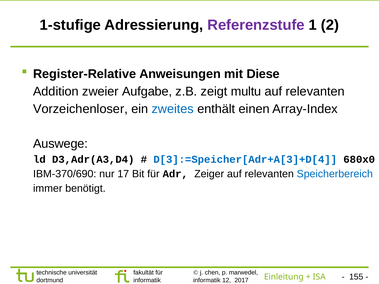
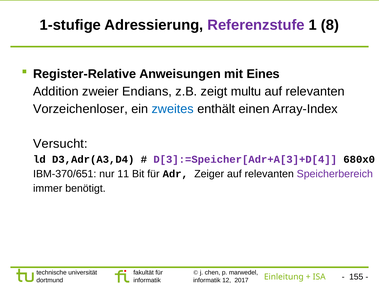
2: 2 -> 8
Diese: Diese -> Eines
Aufgabe: Aufgabe -> Endians
Auswege: Auswege -> Versucht
D[3]:=Speicher[Adr+A[3]+D[4 colour: blue -> purple
IBM-370/690: IBM-370/690 -> IBM-370/651
17: 17 -> 11
Speicherbereich colour: blue -> purple
